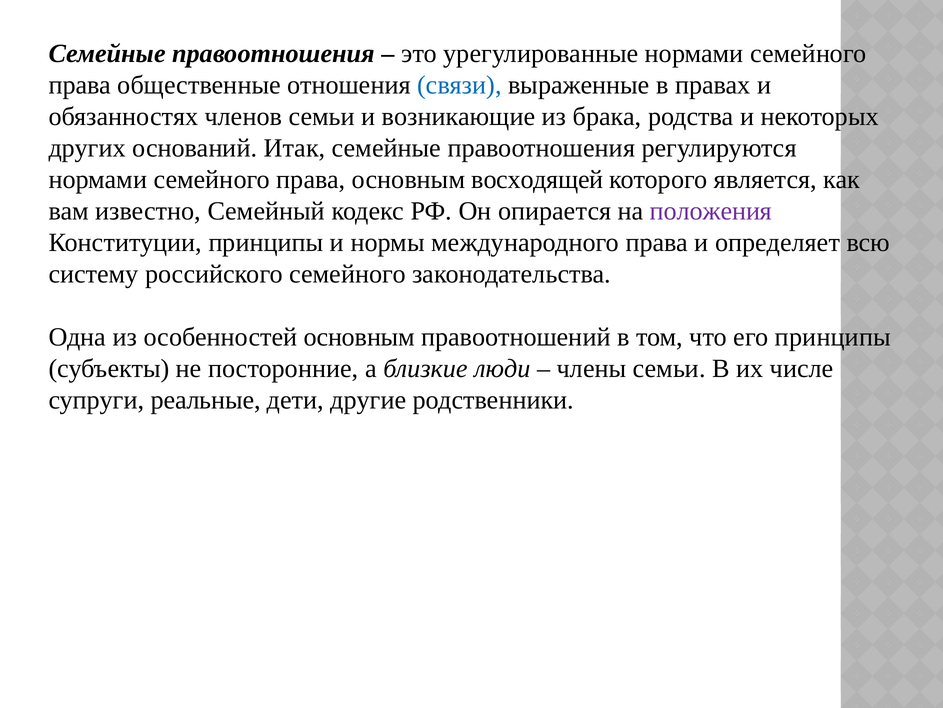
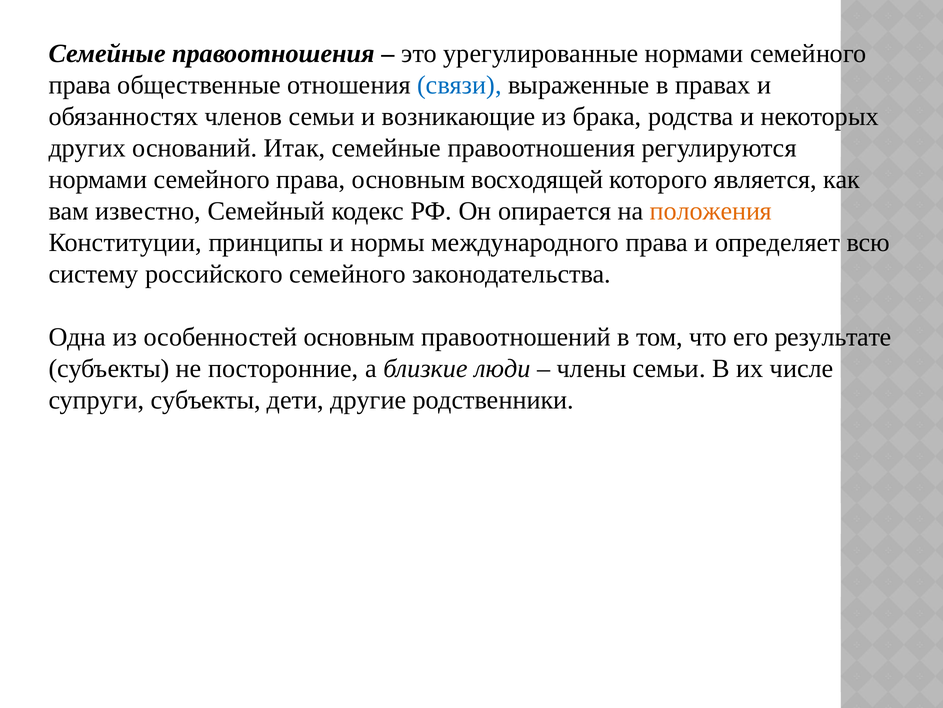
положения colour: purple -> orange
его принципы: принципы -> результате
супруги реальные: реальные -> субъекты
